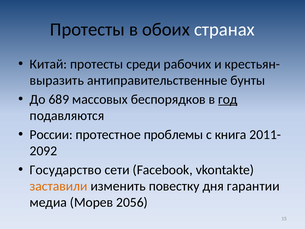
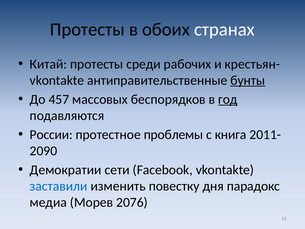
выразить at (57, 80): выразить -> vkontakte
бунты underline: none -> present
689: 689 -> 457
2092: 2092 -> 2090
Государство: Государство -> Демократии
заставили colour: orange -> blue
гарантии: гарантии -> парадокс
2056: 2056 -> 2076
